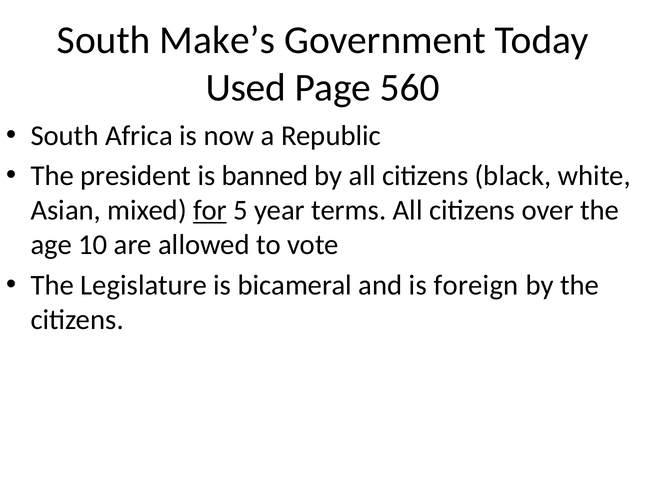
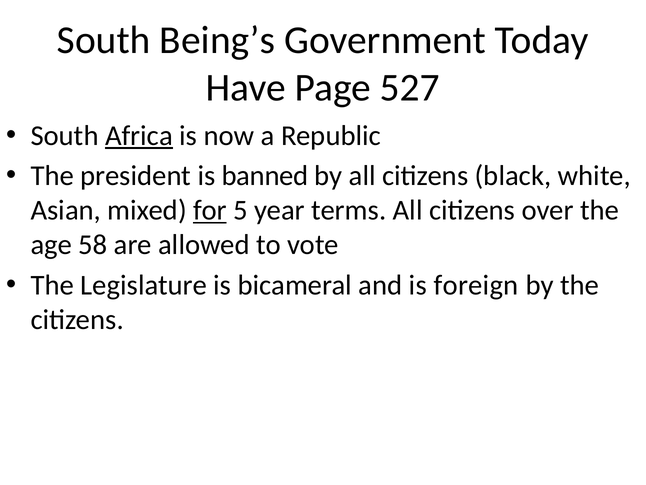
Make’s: Make’s -> Being’s
Used: Used -> Have
560: 560 -> 527
Africa underline: none -> present
10: 10 -> 58
